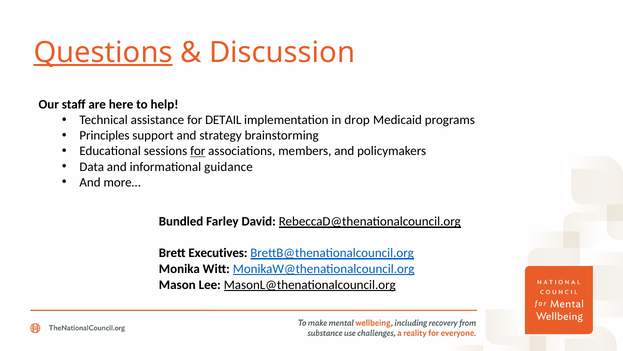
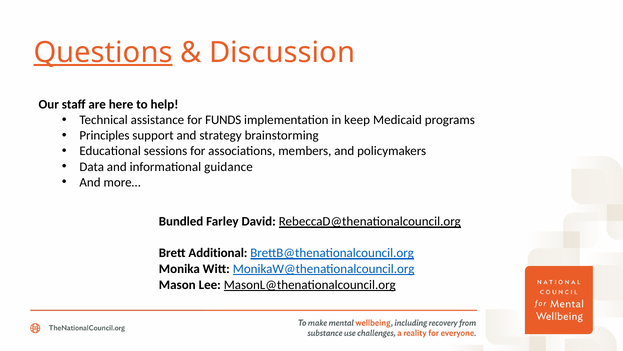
DETAIL: DETAIL -> FUNDS
drop: drop -> keep
for at (198, 151) underline: present -> none
Executives: Executives -> Additional
